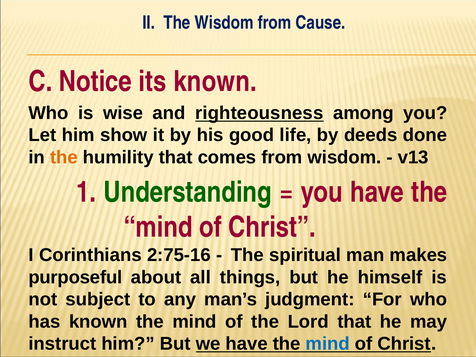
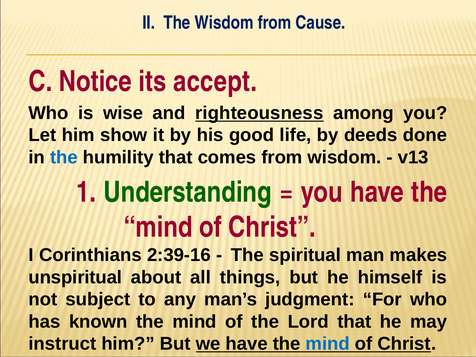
its known: known -> accept
the at (64, 157) colour: orange -> blue
2:75-16: 2:75-16 -> 2:39-16
purposeful: purposeful -> unspiritual
